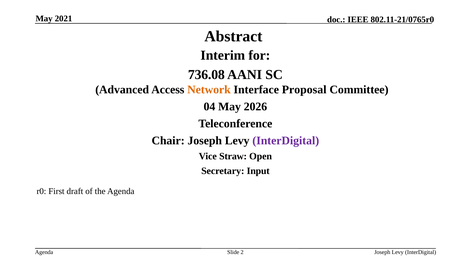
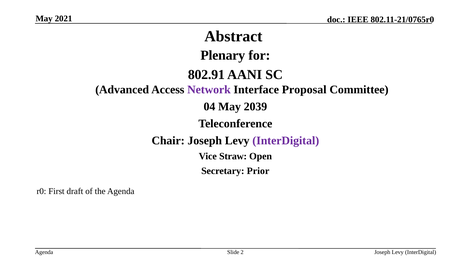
Interim: Interim -> Plenary
736.08: 736.08 -> 802.91
Network colour: orange -> purple
2026: 2026 -> 2039
Input: Input -> Prior
